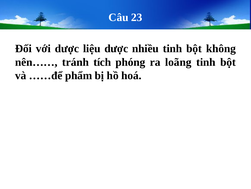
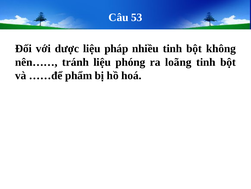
23: 23 -> 53
liệu dược: dược -> pháp
tránh tích: tích -> liệu
